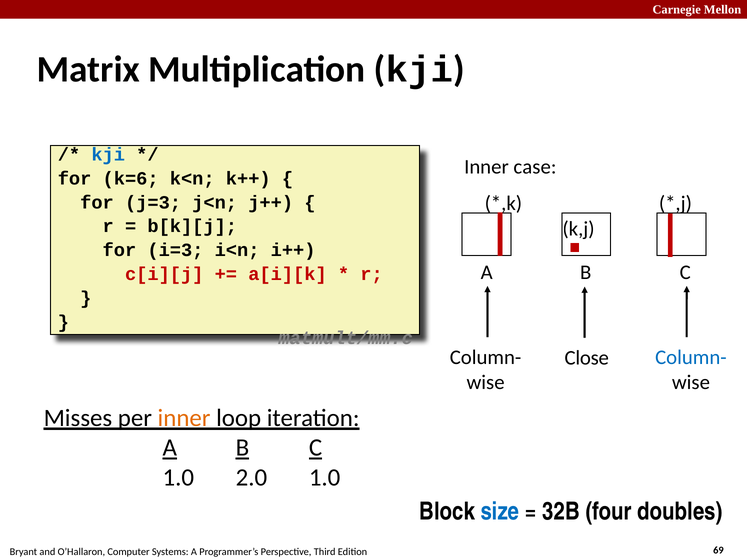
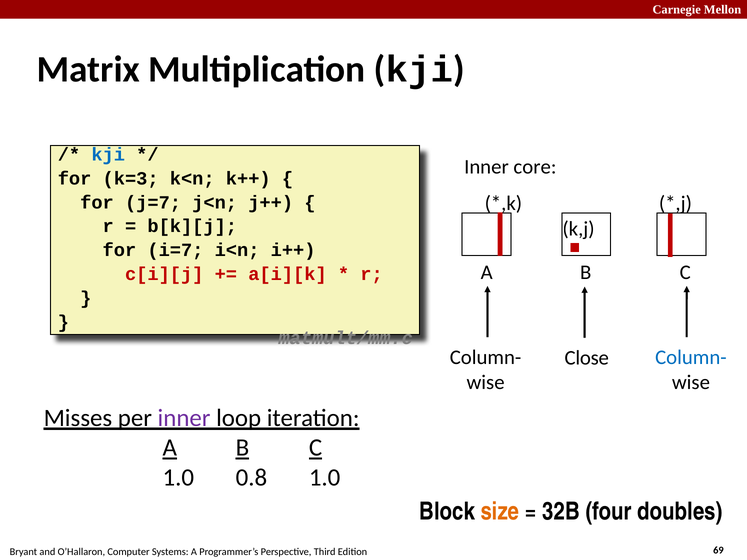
case: case -> core
k=6: k=6 -> k=3
j=3: j=3 -> j=7
i=3: i=3 -> i=7
inner at (184, 418) colour: orange -> purple
2.0: 2.0 -> 0.8
size colour: blue -> orange
